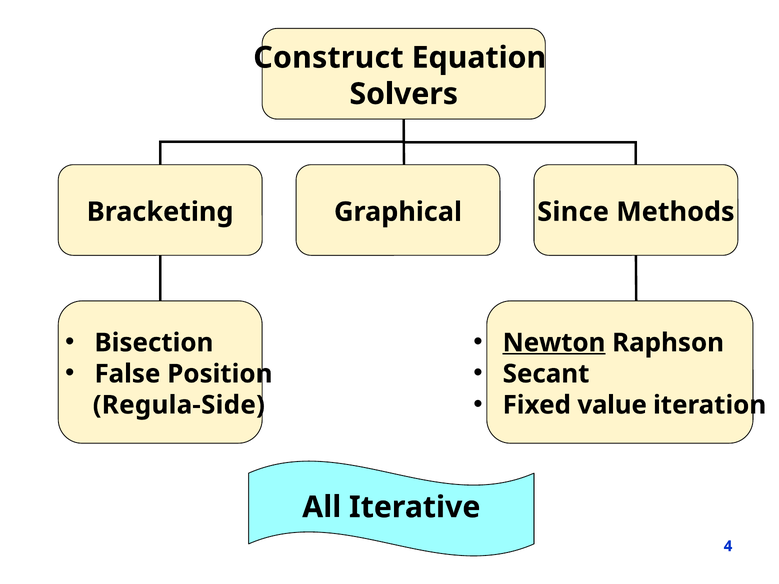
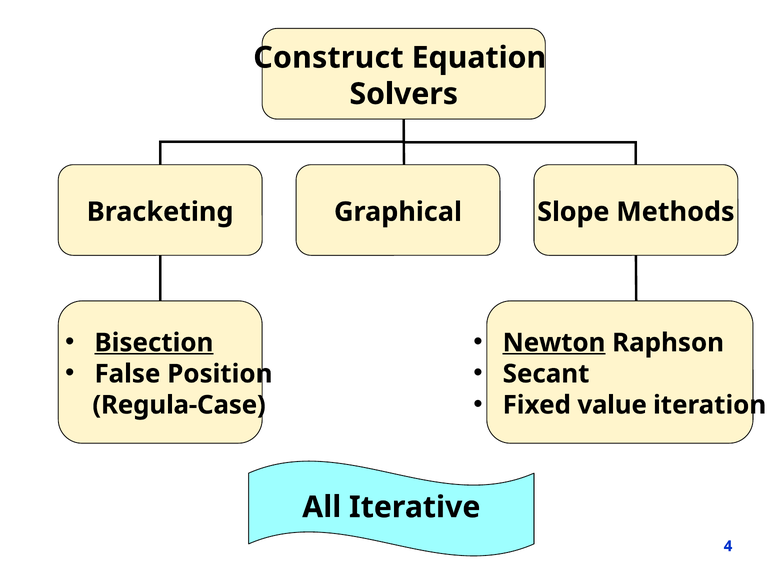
Since: Since -> Slope
Bisection underline: none -> present
Regula-Side: Regula-Side -> Regula-Case
